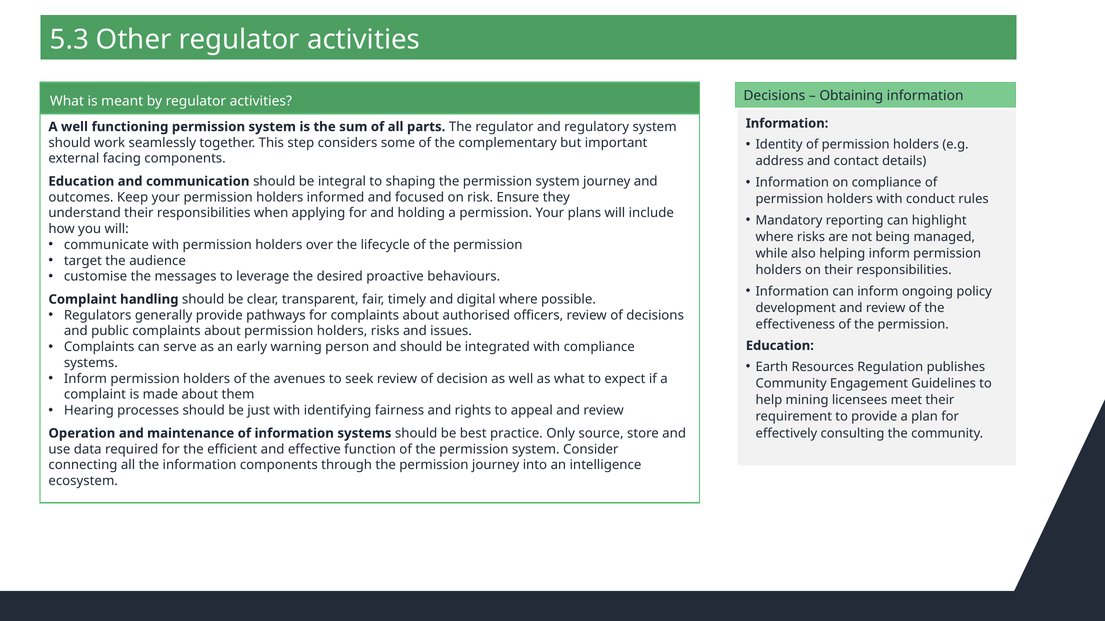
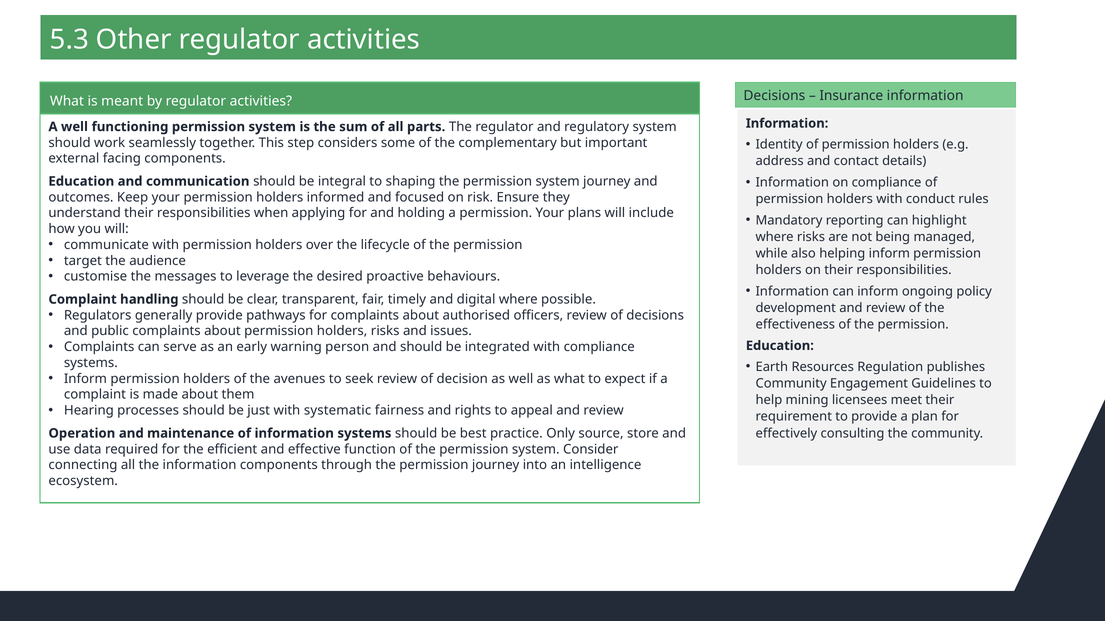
Obtaining: Obtaining -> Insurance
identifying: identifying -> systematic
